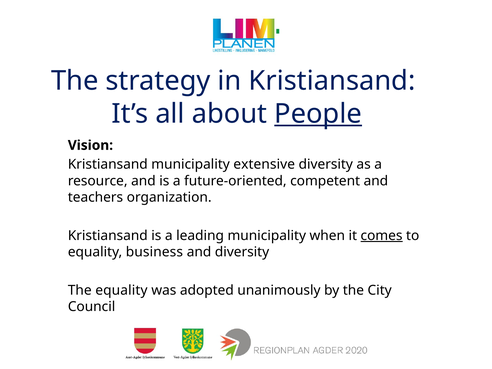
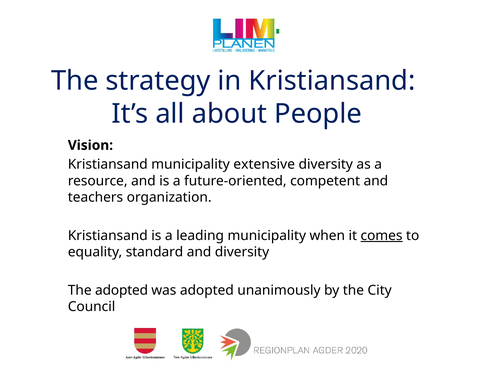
People underline: present -> none
business: business -> standard
The equality: equality -> adopted
